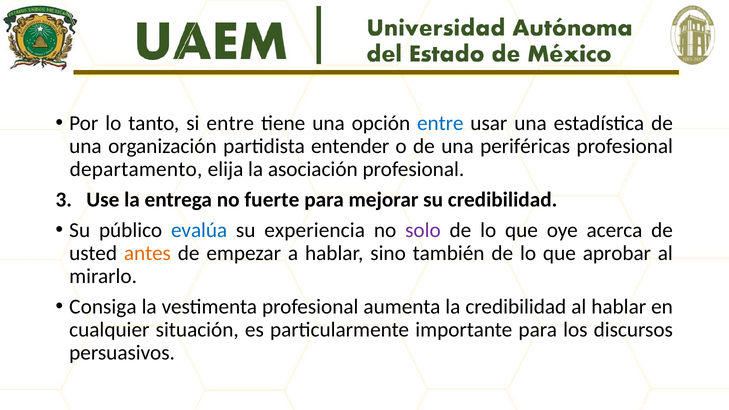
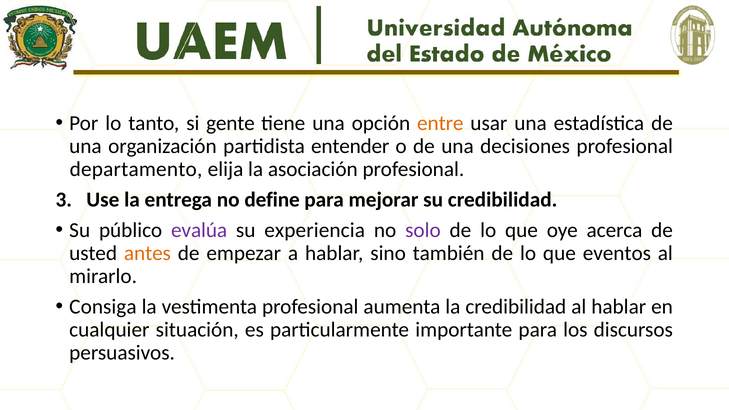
si entre: entre -> gente
entre at (440, 123) colour: blue -> orange
periféricas: periféricas -> decisiones
fuerte: fuerte -> define
evalúa colour: blue -> purple
aprobar: aprobar -> eventos
